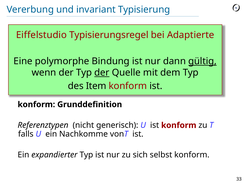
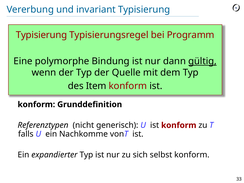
Eiffelstudio at (41, 35): Eiffelstudio -> Typisierung
Adaptierte: Adaptierte -> Programm
der at (102, 73) underline: present -> none
